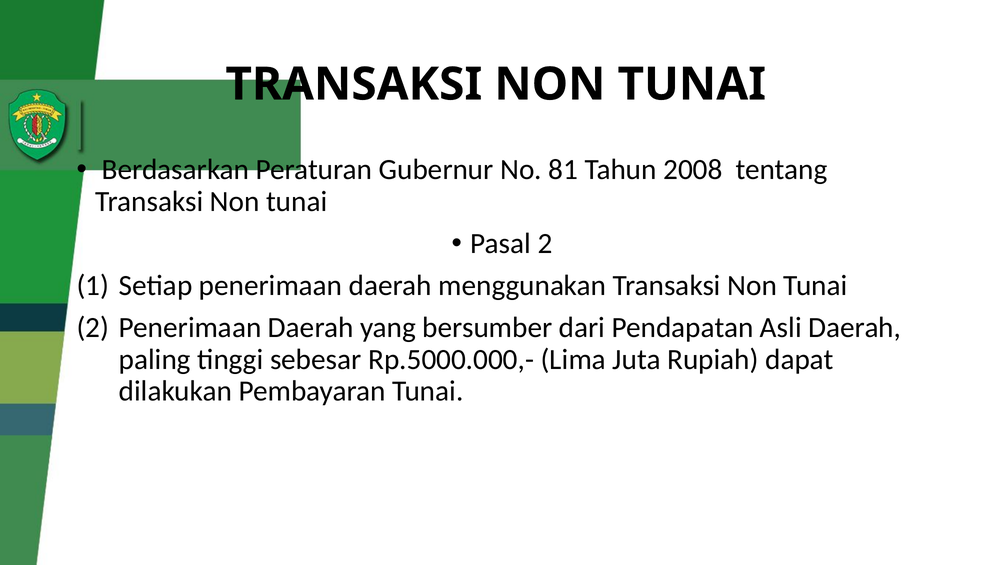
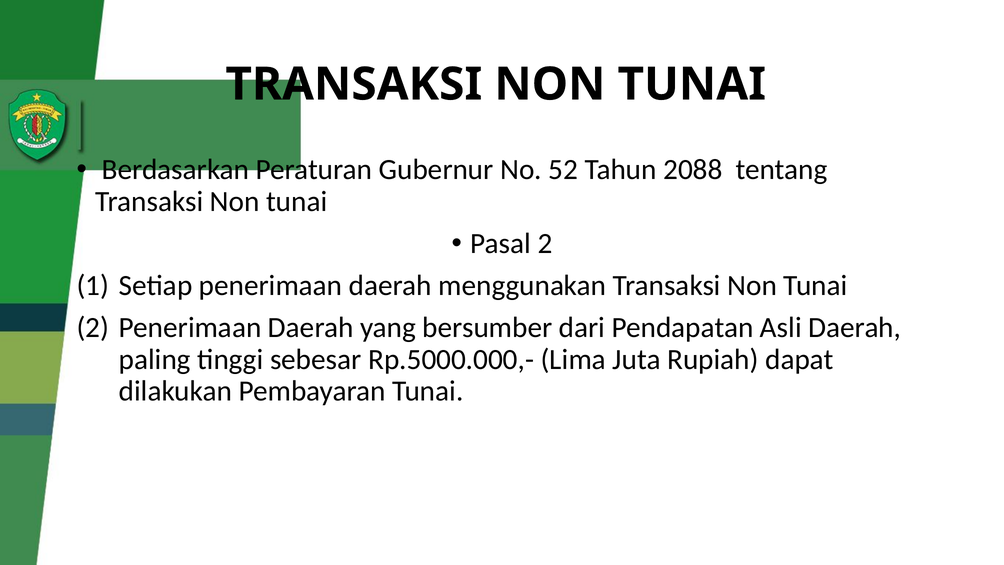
81: 81 -> 52
2008: 2008 -> 2088
